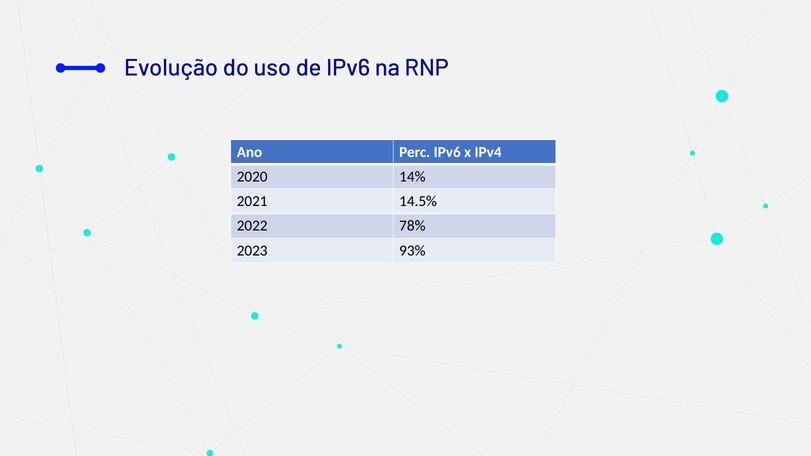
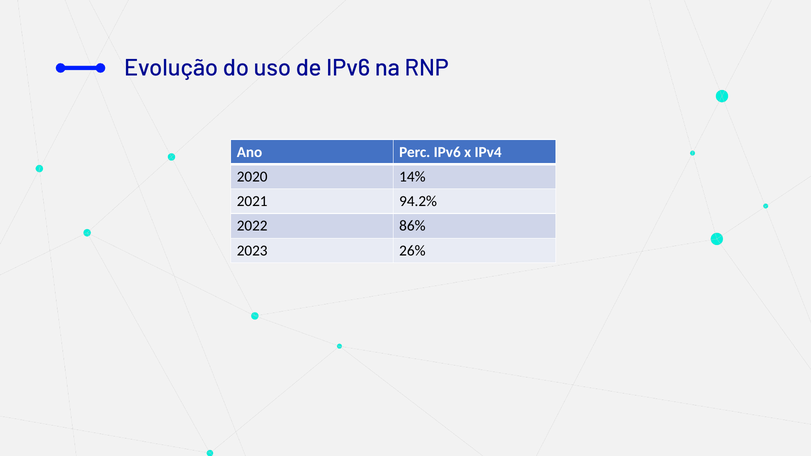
14.5%: 14.5% -> 94.2%
78%: 78% -> 86%
93%: 93% -> 26%
